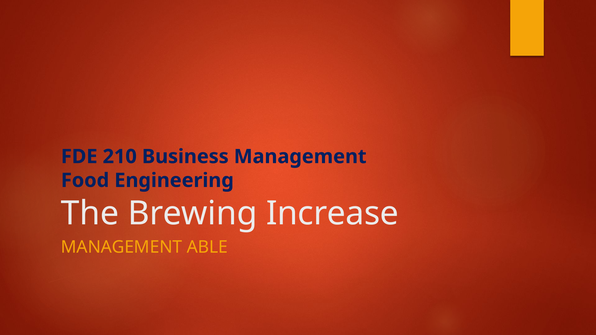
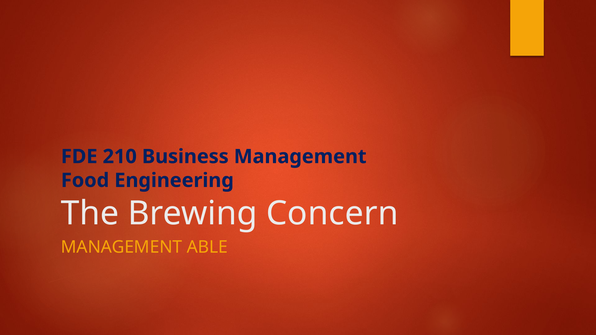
Increase: Increase -> Concern
